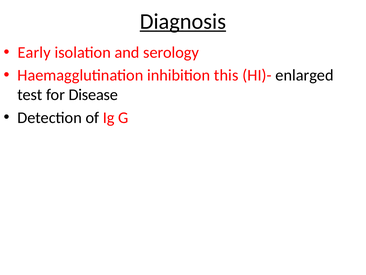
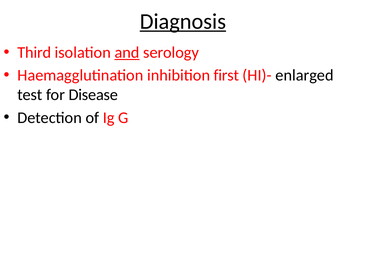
Early: Early -> Third
and underline: none -> present
this: this -> first
